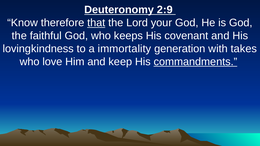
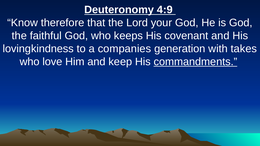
2:9: 2:9 -> 4:9
that underline: present -> none
immortality: immortality -> companies
